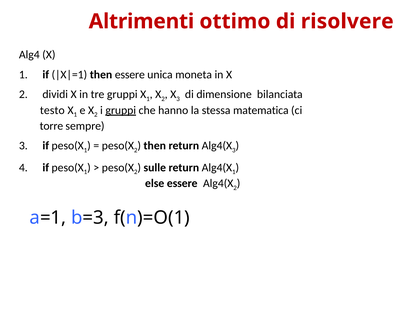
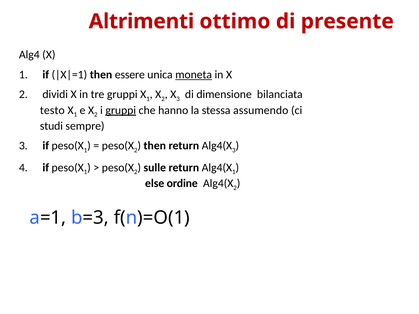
risolvere: risolvere -> presente
moneta underline: none -> present
matematica: matematica -> assumendo
torre: torre -> studi
else essere: essere -> ordine
